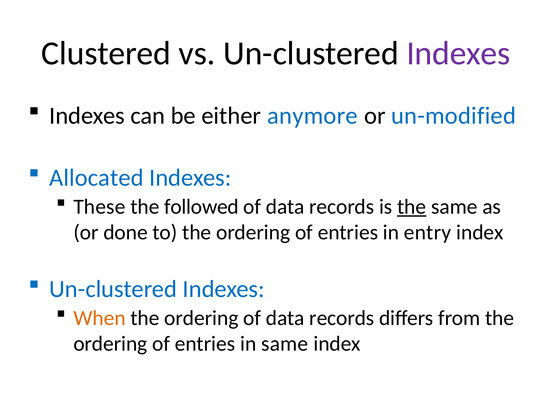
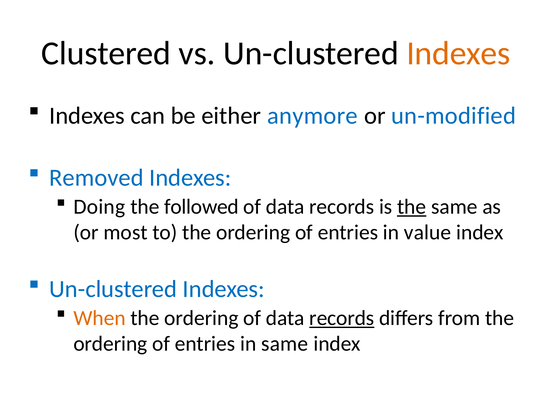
Indexes at (458, 53) colour: purple -> orange
Allocated: Allocated -> Removed
These: These -> Doing
done: done -> most
entry: entry -> value
records at (342, 318) underline: none -> present
